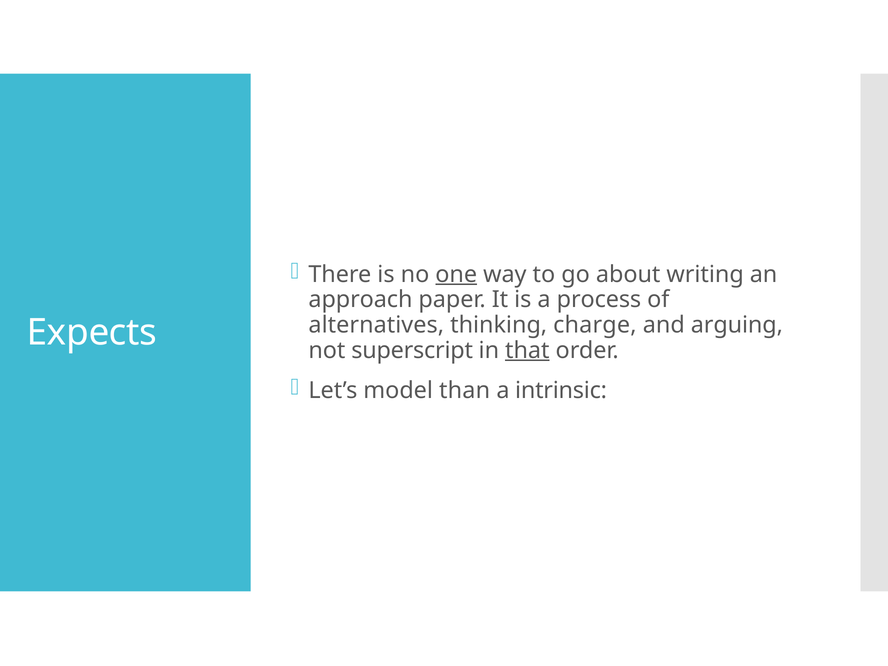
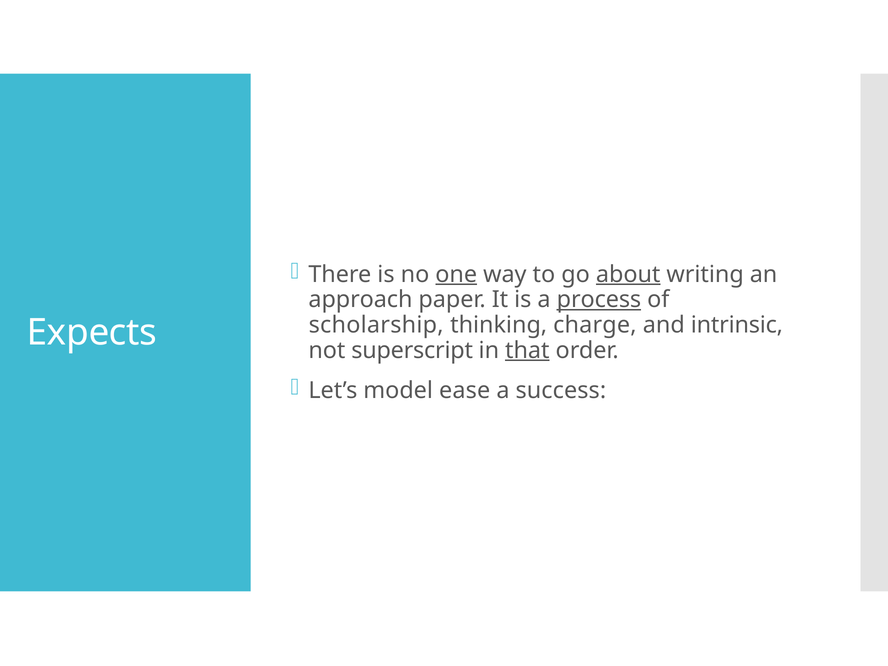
about underline: none -> present
process underline: none -> present
alternatives: alternatives -> scholarship
arguing: arguing -> intrinsic
than: than -> ease
intrinsic: intrinsic -> success
